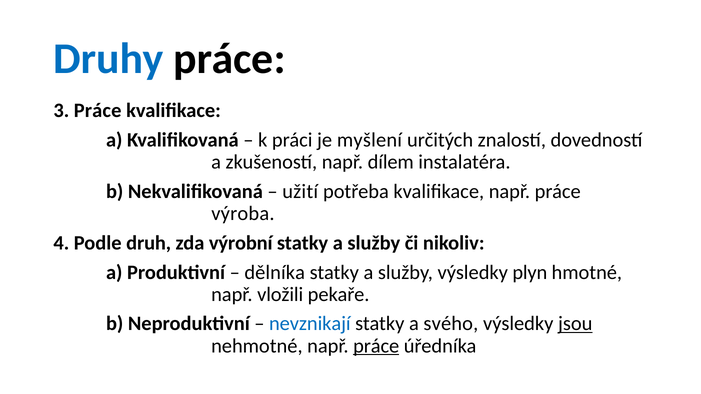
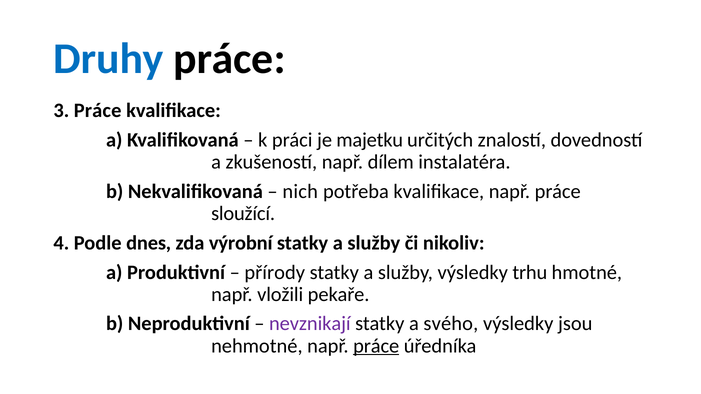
myšlení: myšlení -> majetku
užití: užití -> nich
výroba: výroba -> sloužící
druh: druh -> dnes
dělníka: dělníka -> přírody
plyn: plyn -> trhu
nevznikají colour: blue -> purple
jsou underline: present -> none
